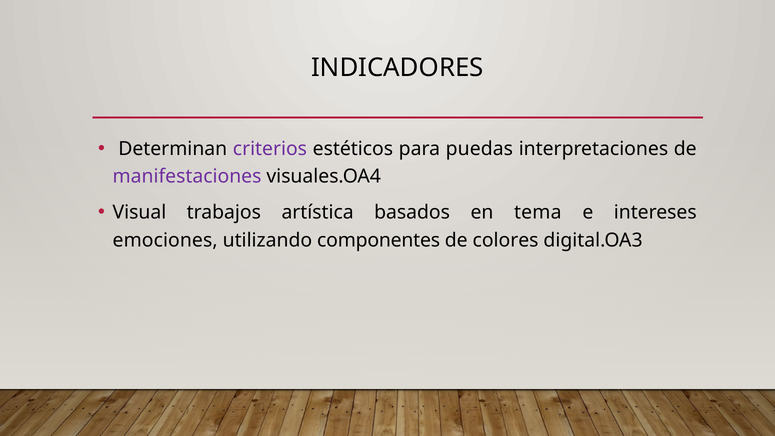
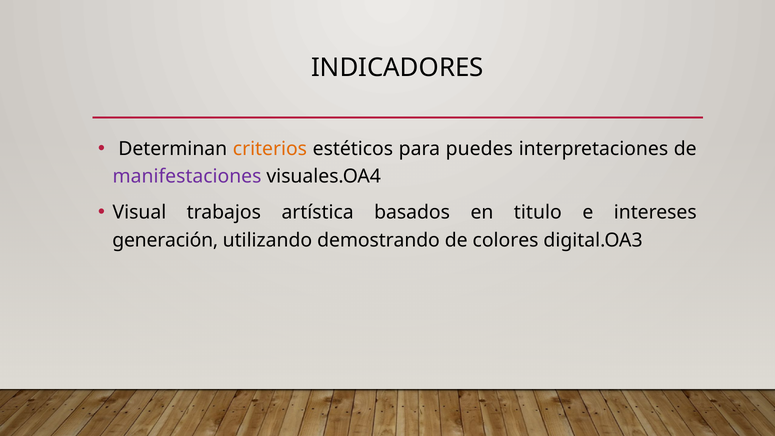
criterios colour: purple -> orange
puedas: puedas -> puedes
tema: tema -> titulo
emociones: emociones -> generación
componentes: componentes -> demostrando
